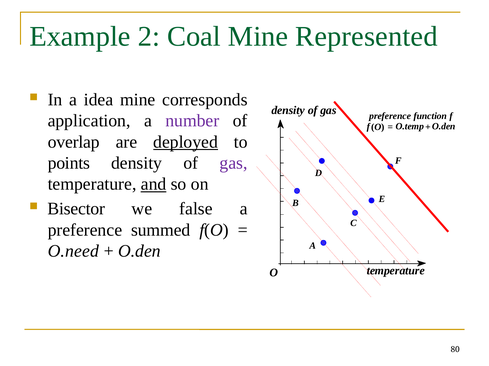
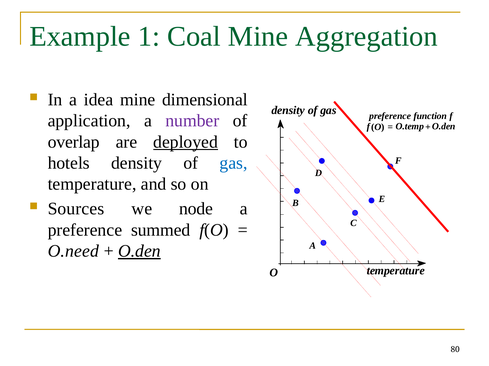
2: 2 -> 1
Represented: Represented -> Aggregation
corresponds: corresponds -> dimensional
points: points -> hotels
gas at (234, 163) colour: purple -> blue
and underline: present -> none
Bisector: Bisector -> Sources
false: false -> node
O.den at (139, 252) underline: none -> present
